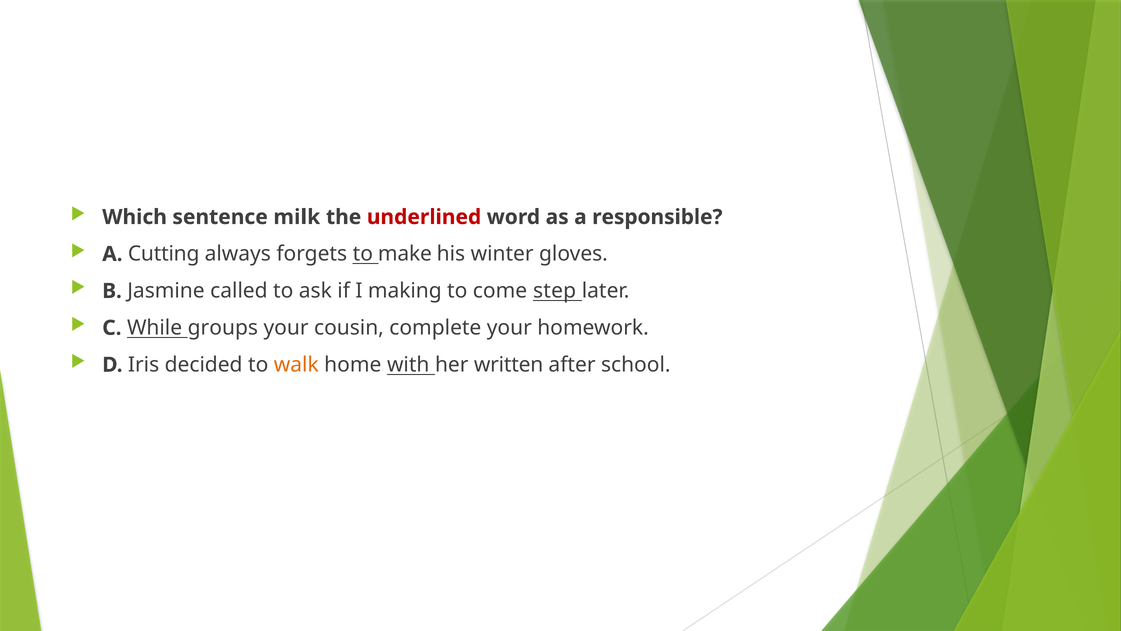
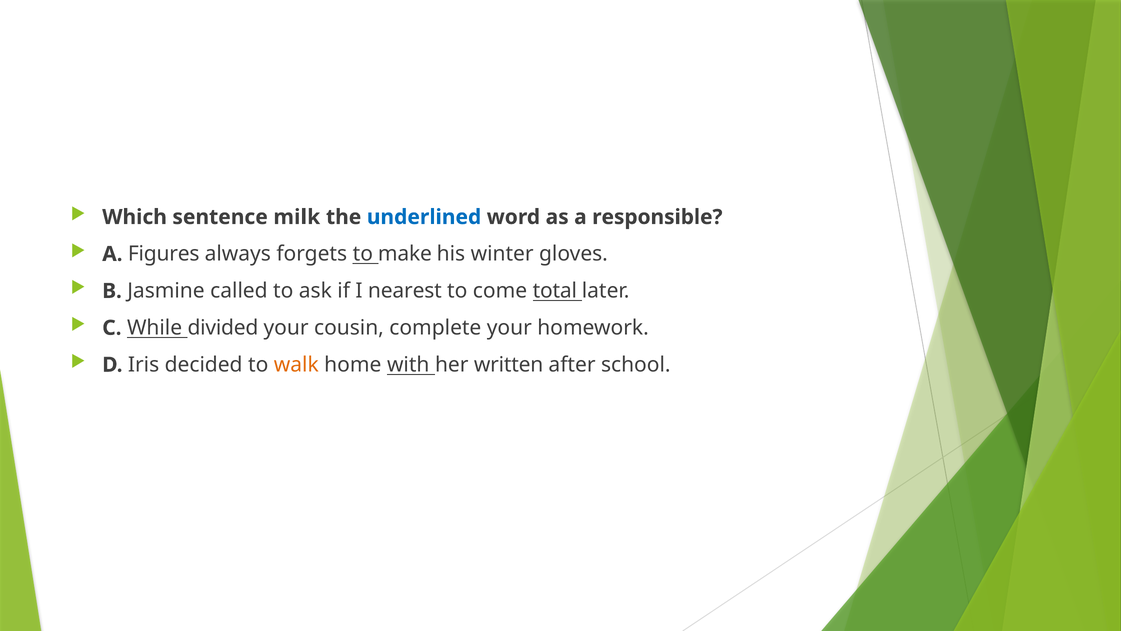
underlined colour: red -> blue
Cutting: Cutting -> Figures
making: making -> nearest
step: step -> total
groups: groups -> divided
